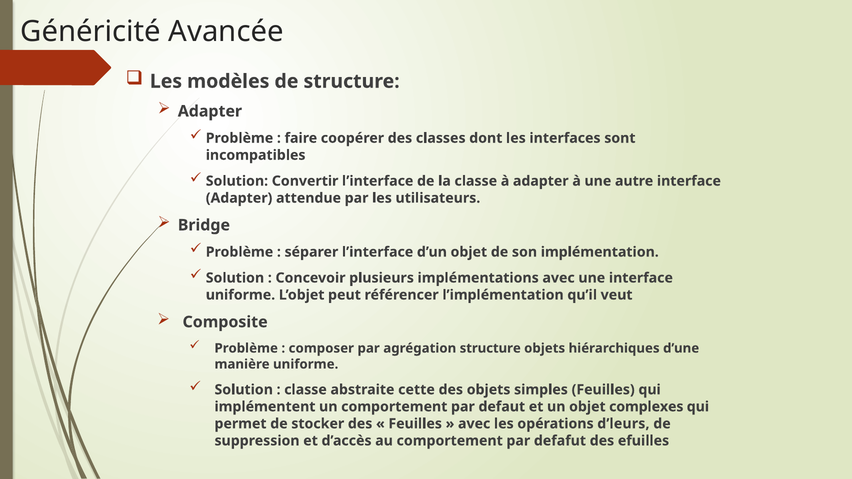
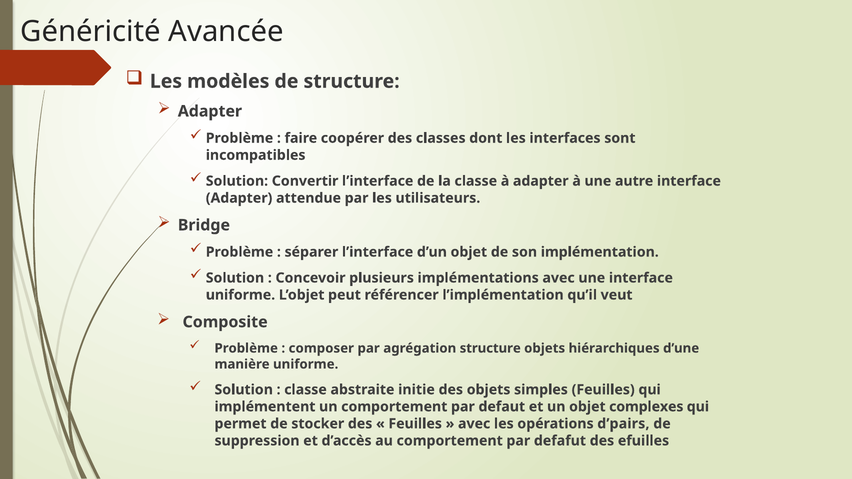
cette: cette -> initie
d’leurs: d’leurs -> d’pairs
